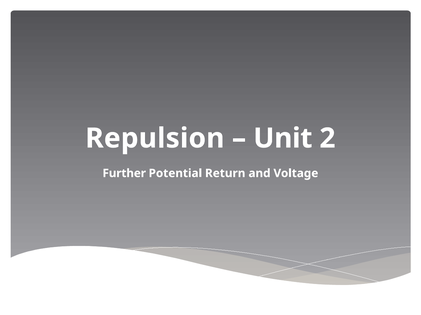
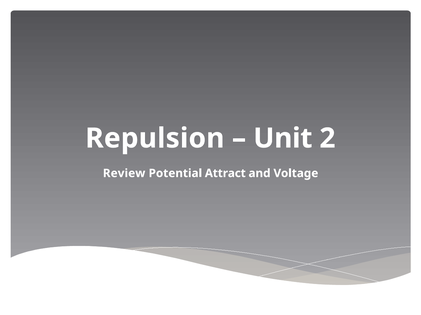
Further: Further -> Review
Return: Return -> Attract
